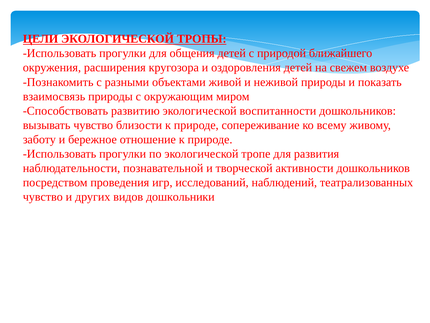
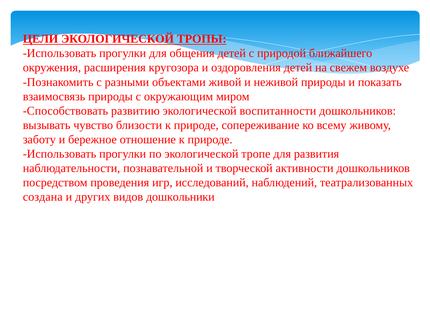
чувство at (43, 197): чувство -> создана
